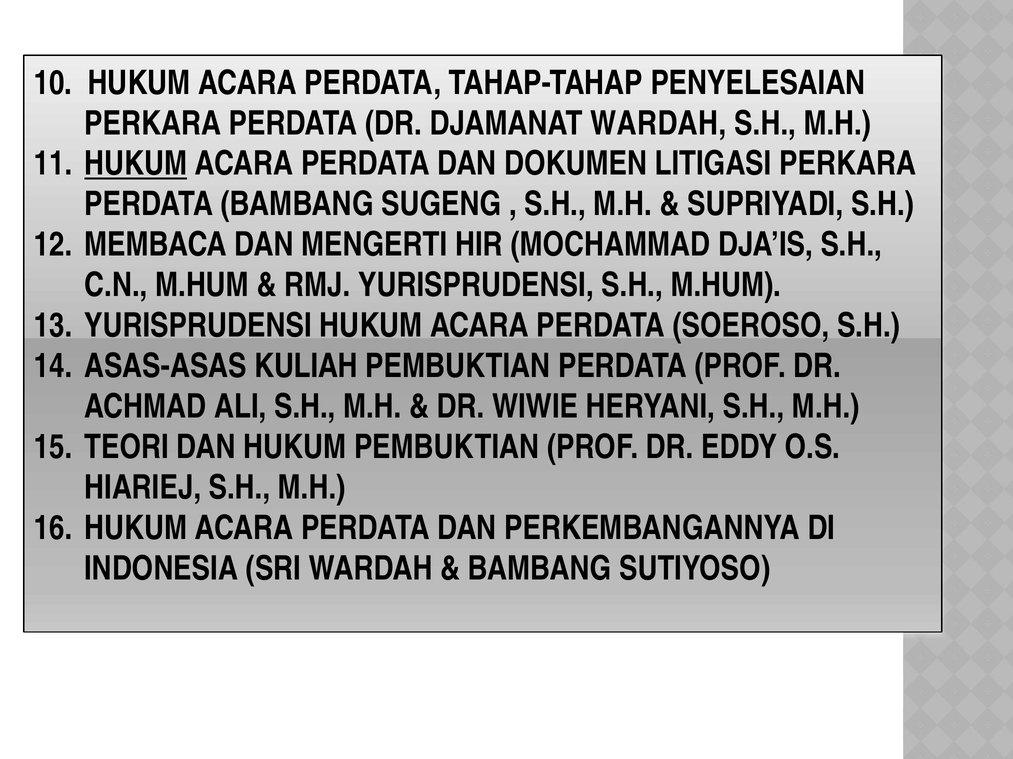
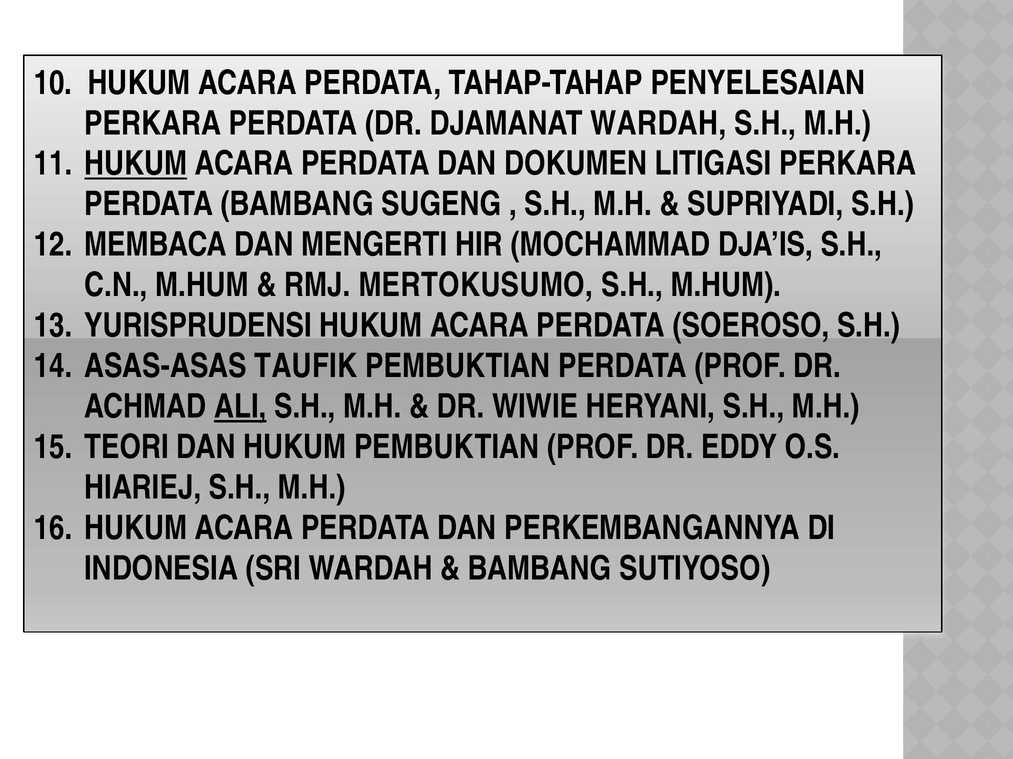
RMJ YURISPRUDENSI: YURISPRUDENSI -> MERTOKUSUMO
KULIAH: KULIAH -> TAUFIK
ALI underline: none -> present
